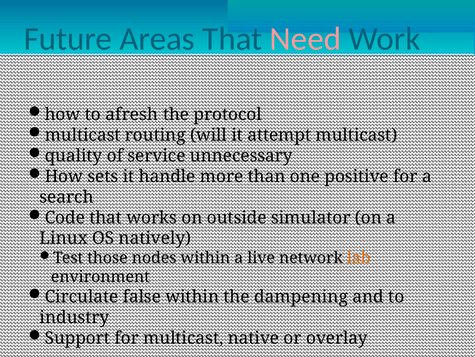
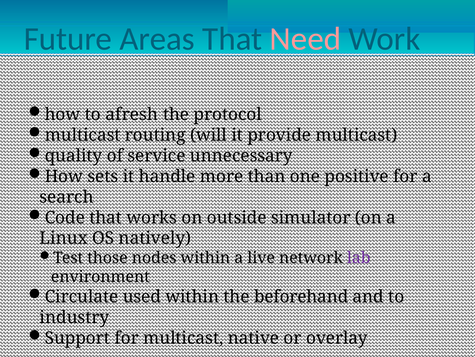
attempt: attempt -> provide
lab colour: orange -> purple
false: false -> used
dampening: dampening -> beforehand
